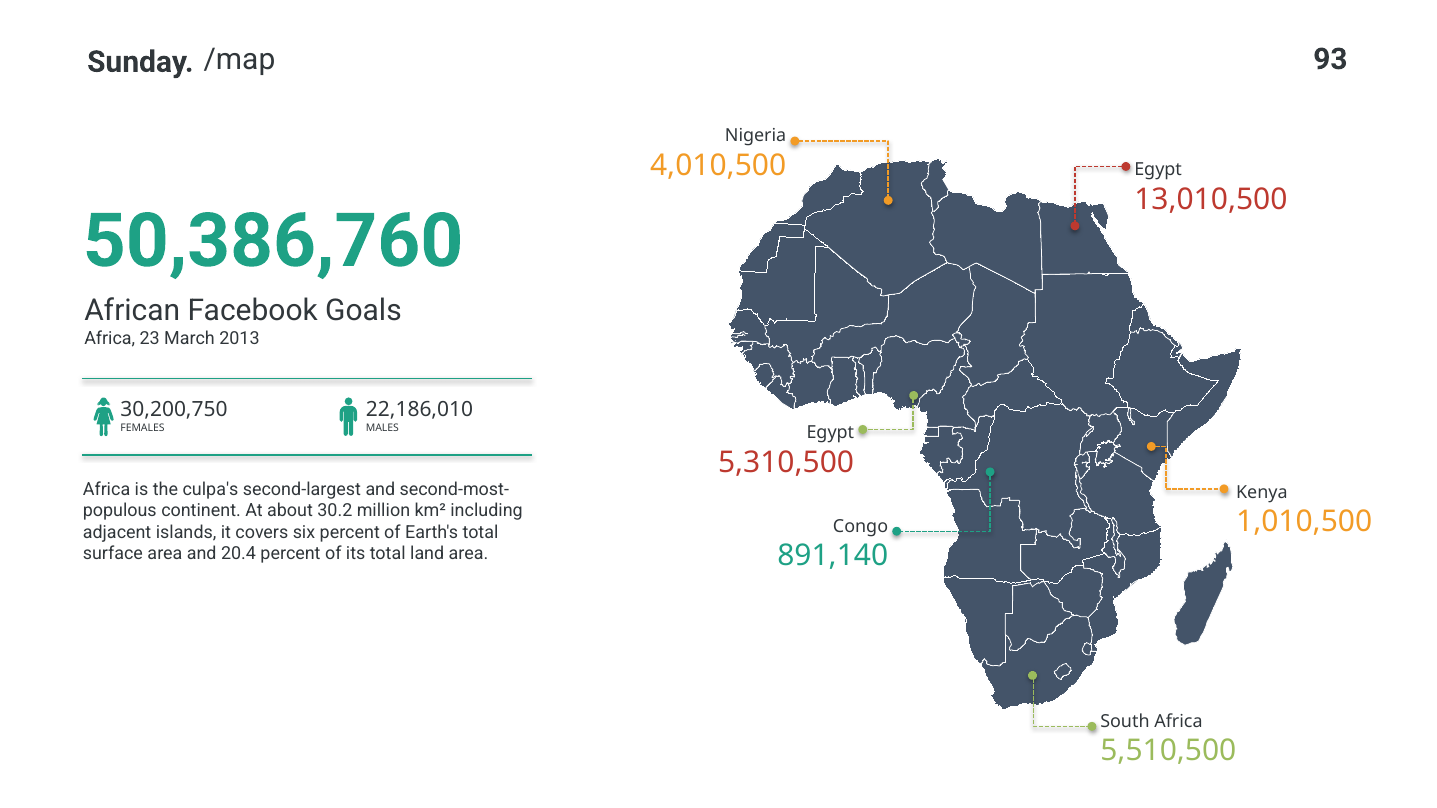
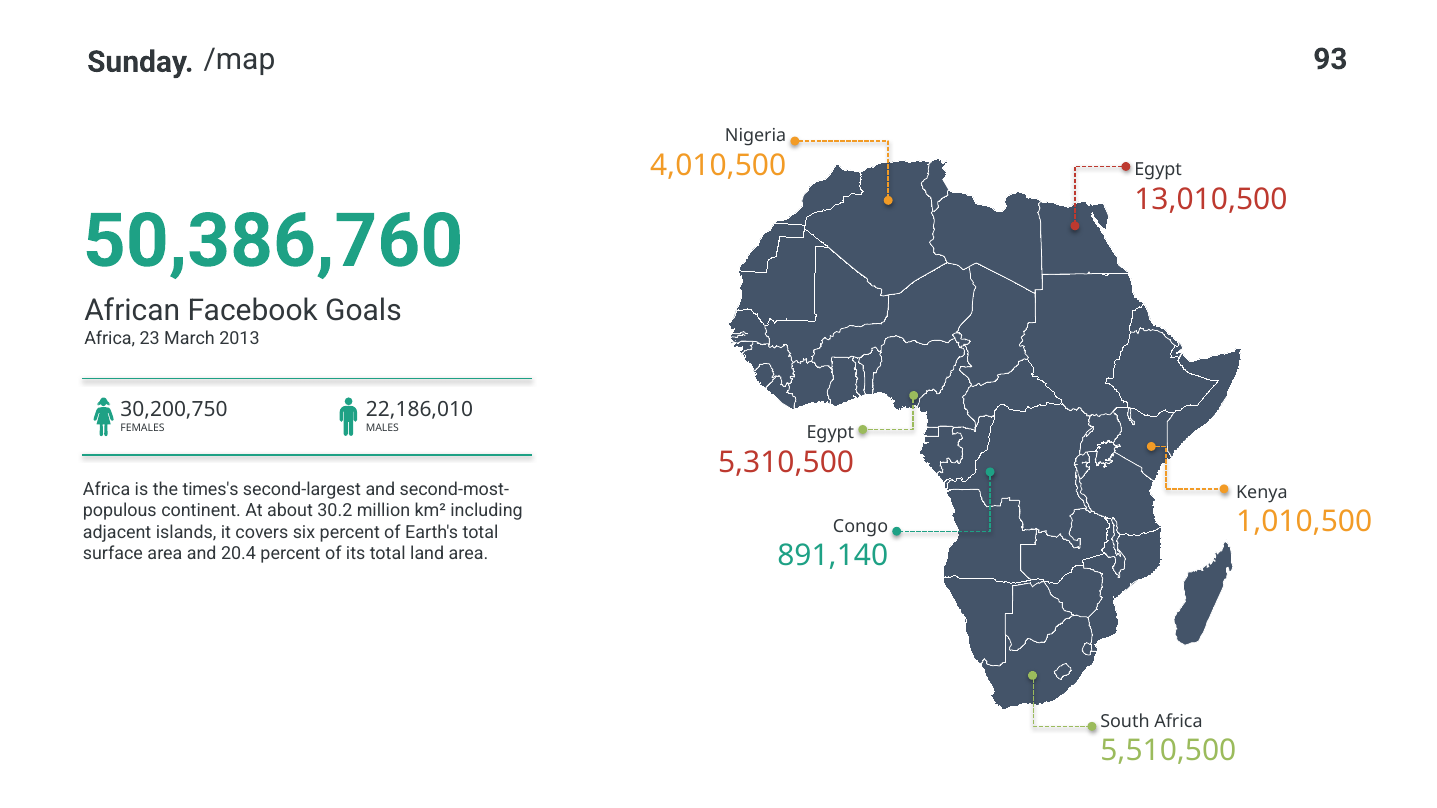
culpa's: culpa's -> times's
